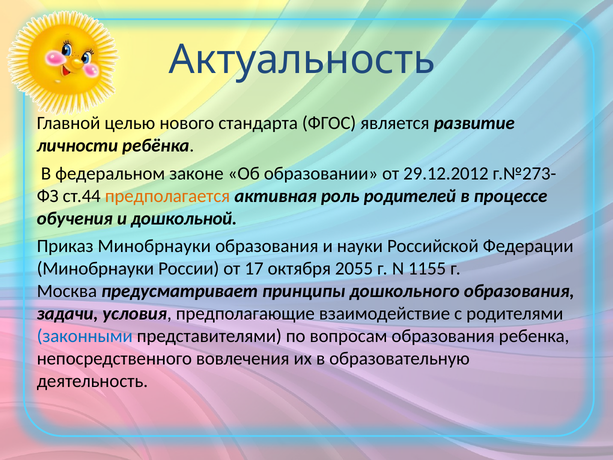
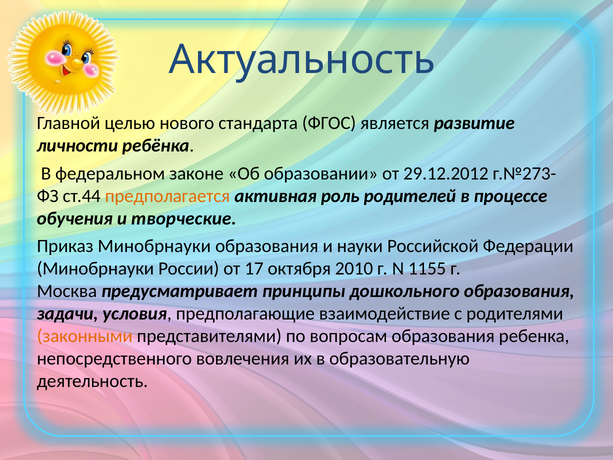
дошкольной: дошкольной -> творческие
2055: 2055 -> 2010
законными colour: blue -> orange
